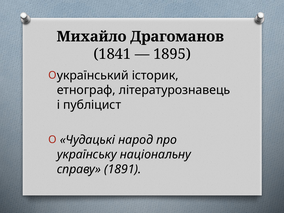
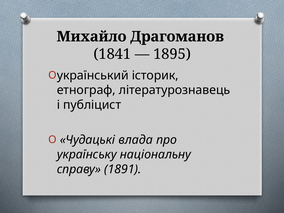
народ: народ -> влада
